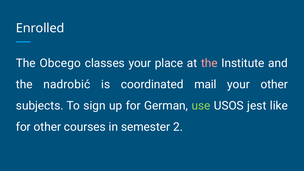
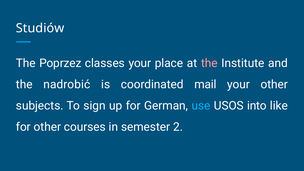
Enrolled: Enrolled -> Studiów
Obcego: Obcego -> Poprzez
use colour: light green -> light blue
jest: jest -> into
